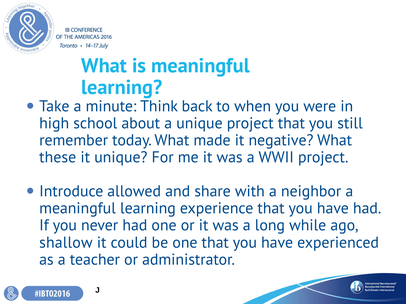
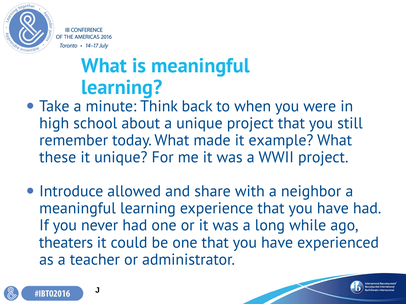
negative: negative -> example
shallow: shallow -> theaters
